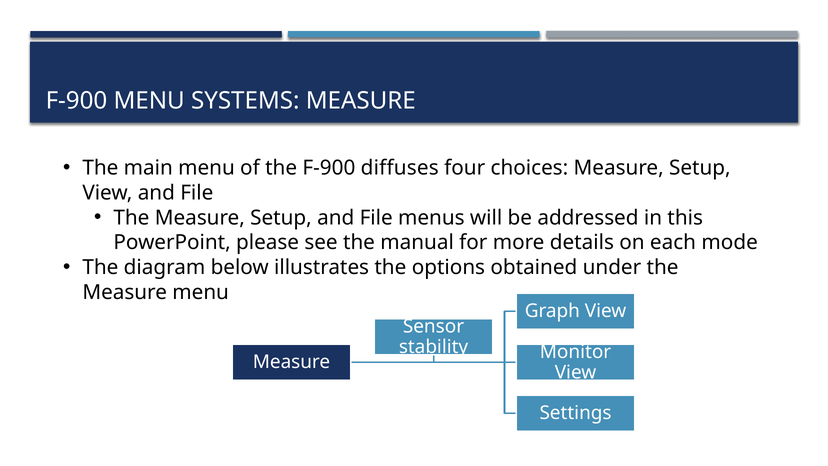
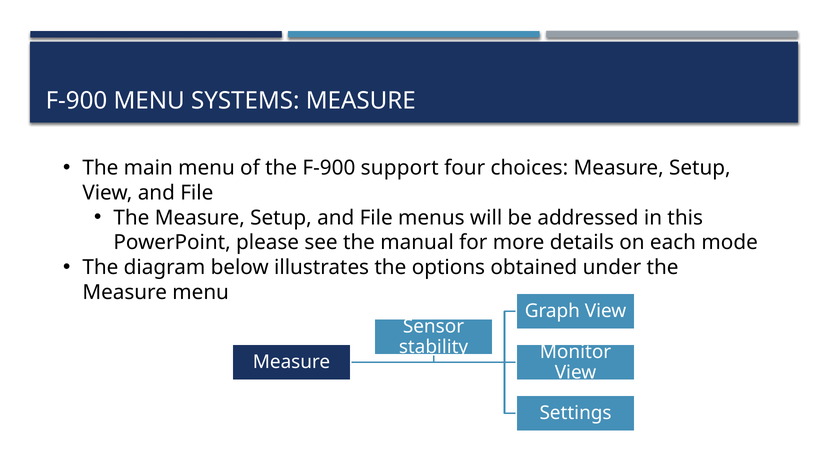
diffuses: diffuses -> support
